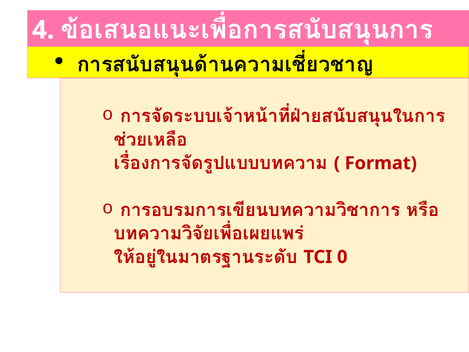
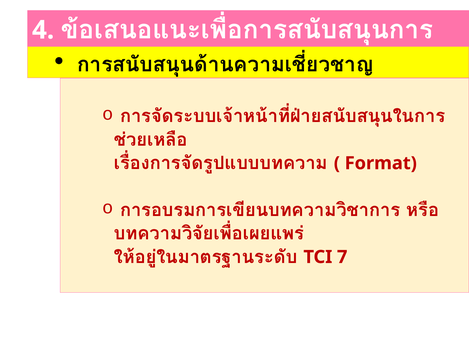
0: 0 -> 7
